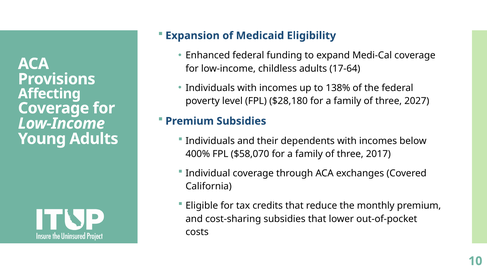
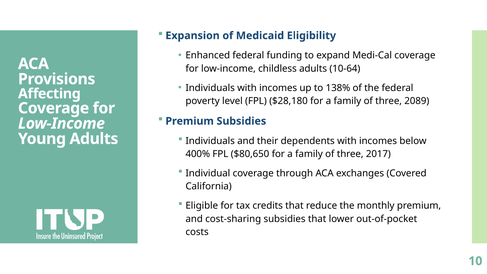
17-64: 17-64 -> 10-64
2027: 2027 -> 2089
$58,070: $58,070 -> $80,650
